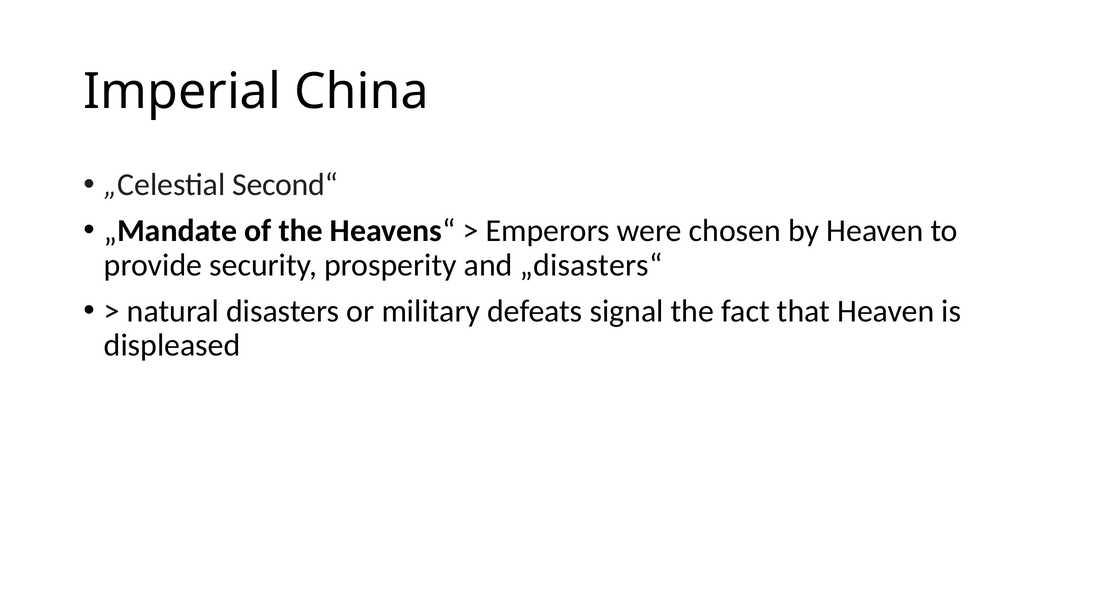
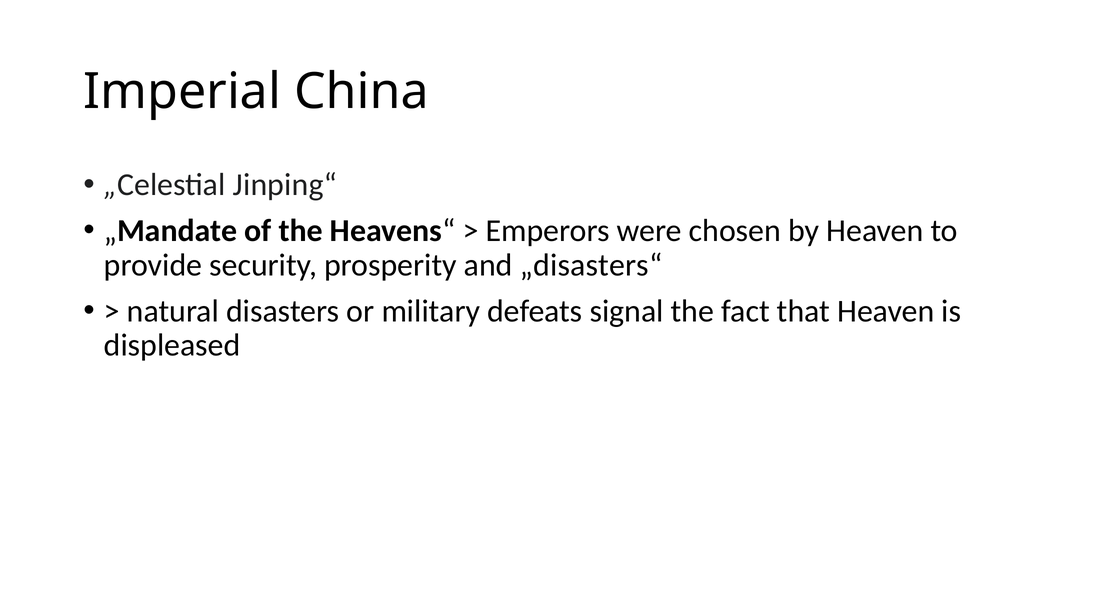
Second“: Second“ -> Jinping“
